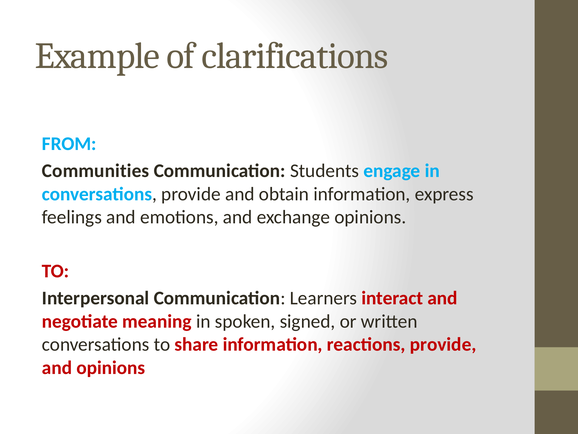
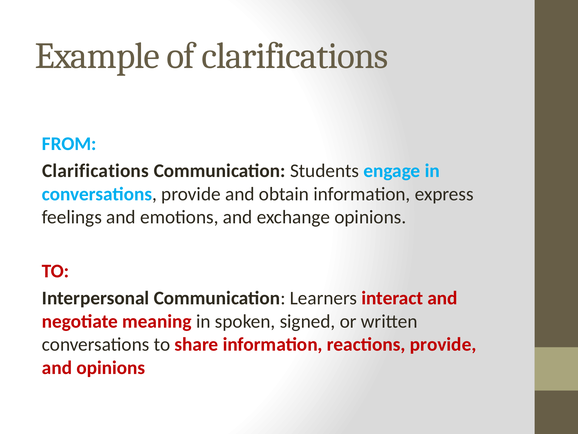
Communities at (96, 171): Communities -> Clarifications
